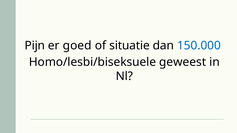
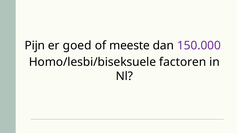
situatie: situatie -> meeste
150.000 colour: blue -> purple
geweest: geweest -> factoren
